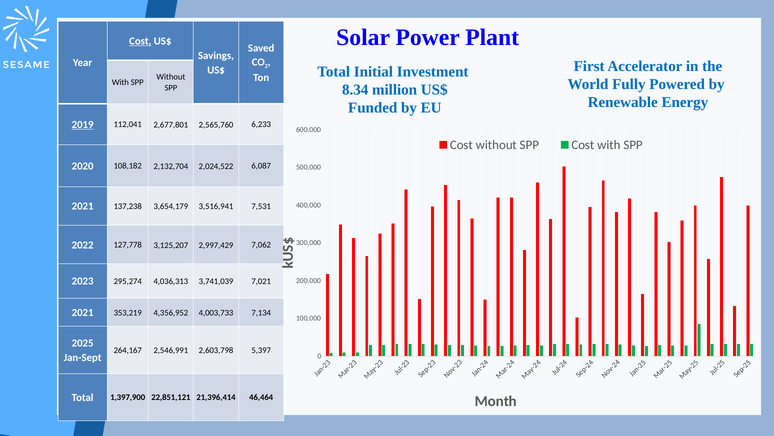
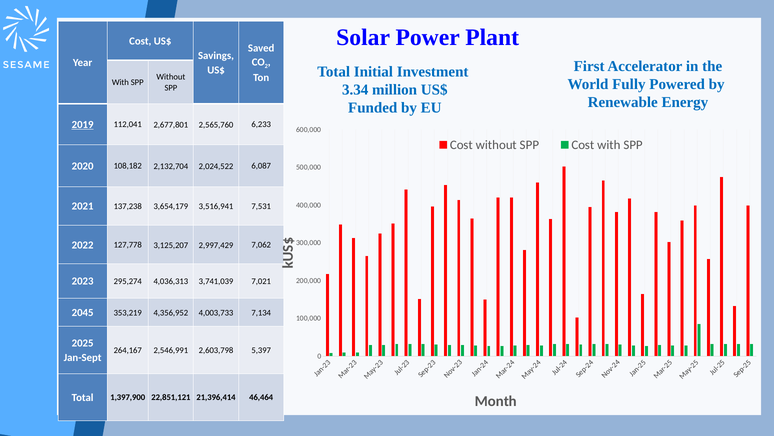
Cost at (140, 41) underline: present -> none
8.34: 8.34 -> 3.34
2021 at (83, 312): 2021 -> 2045
